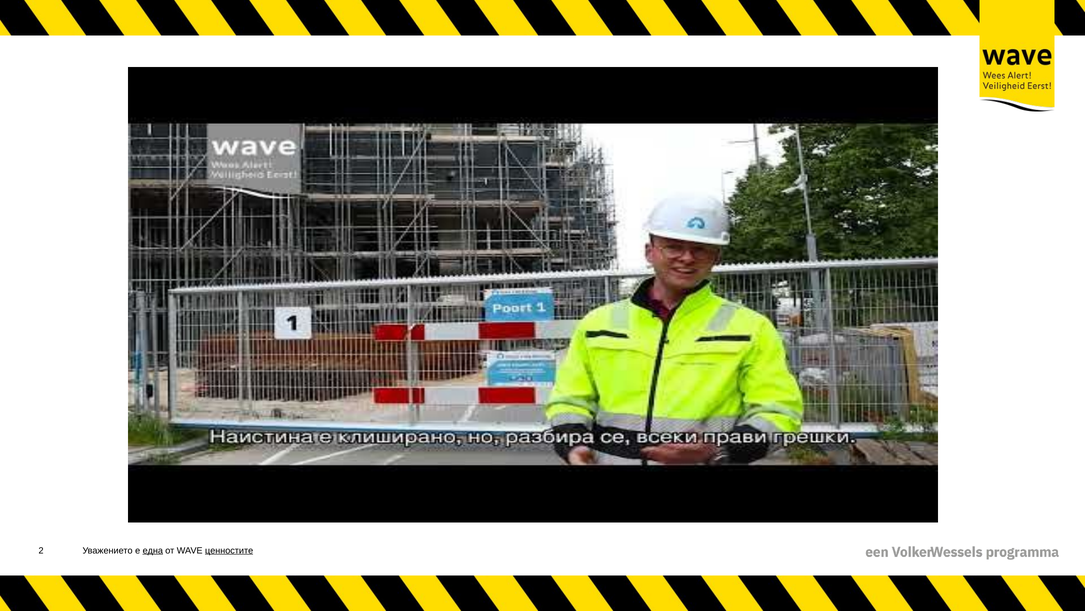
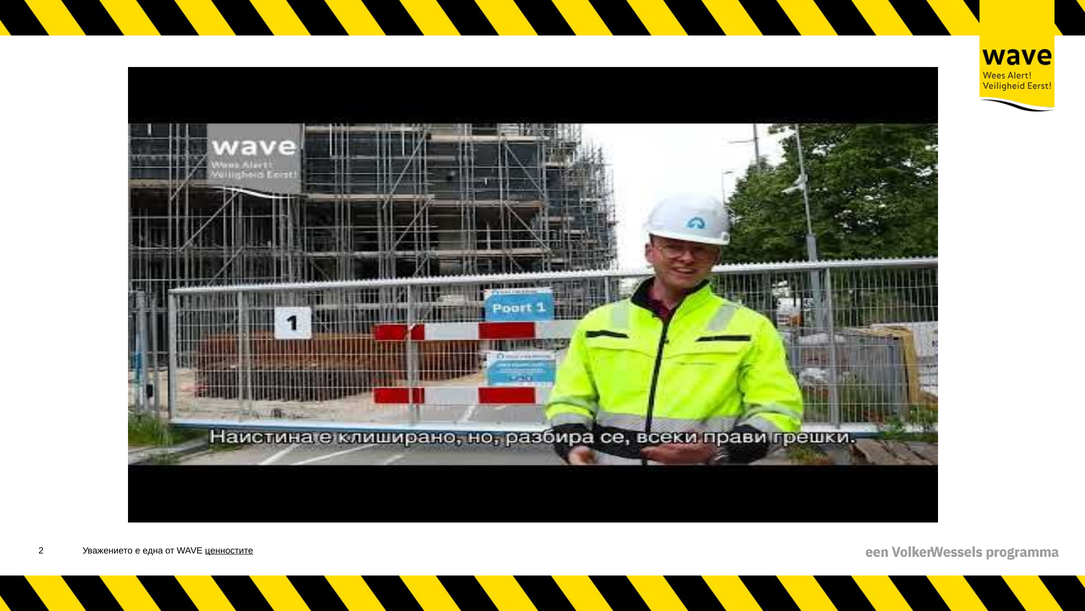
една underline: present -> none
